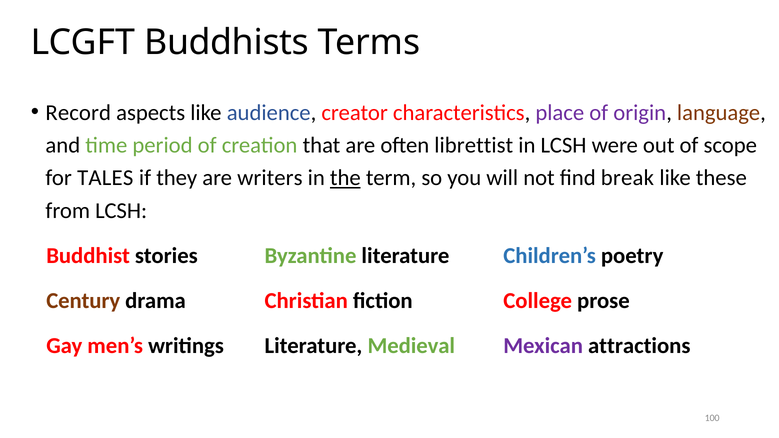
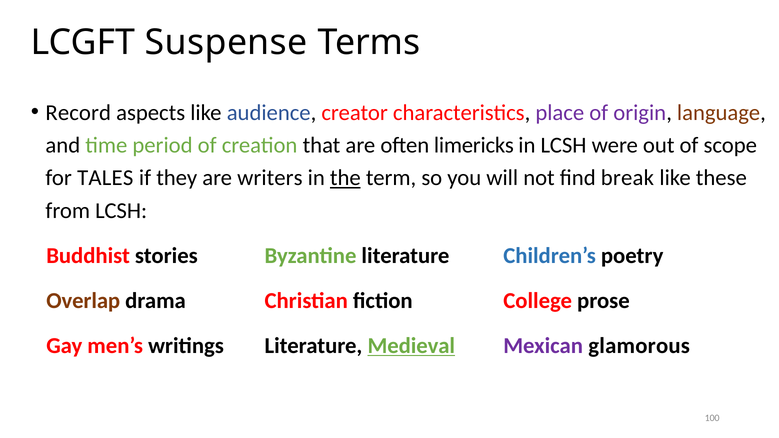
Buddhists: Buddhists -> Suspense
librettist: librettist -> limericks
Century: Century -> Overlap
Medieval underline: none -> present
attractions: attractions -> glamorous
